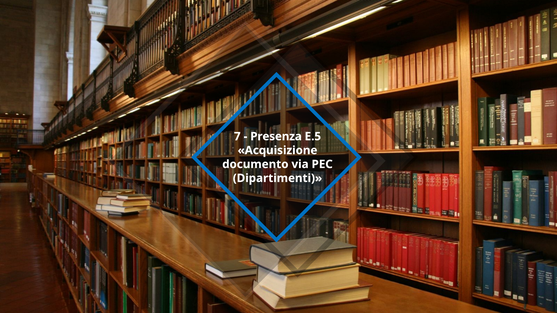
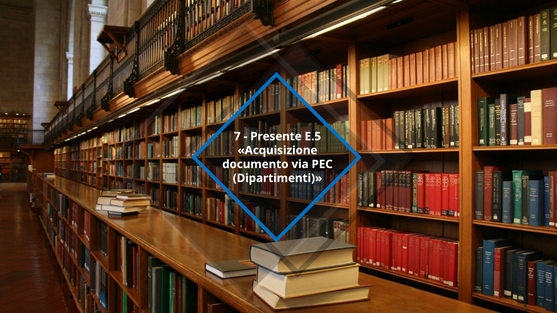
Presenza: Presenza -> Presente
